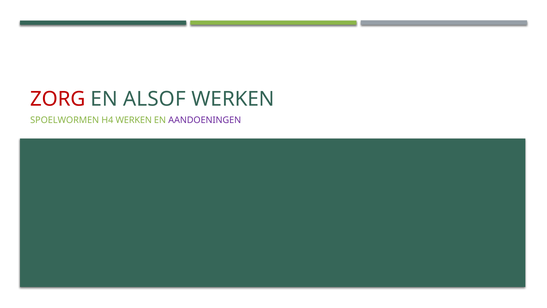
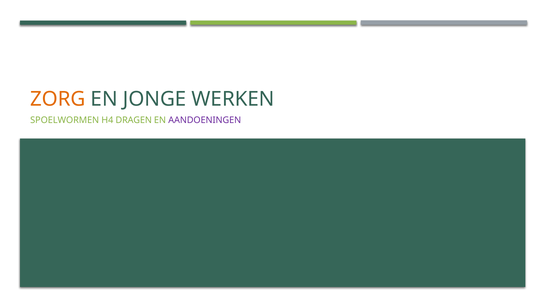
ZORG colour: red -> orange
ALSOF: ALSOF -> JONGE
H4 WERKEN: WERKEN -> DRAGEN
